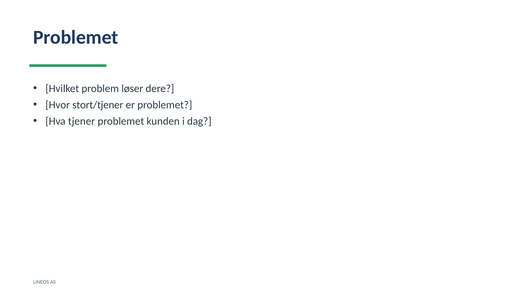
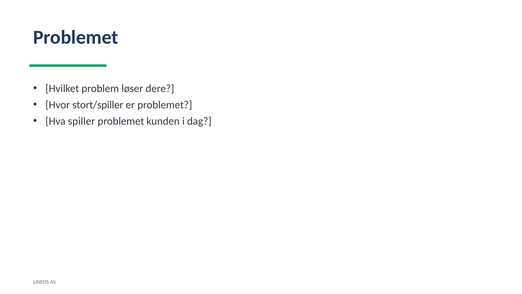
stort/tjener: stort/tjener -> stort/spiller
tjener: tjener -> spiller
